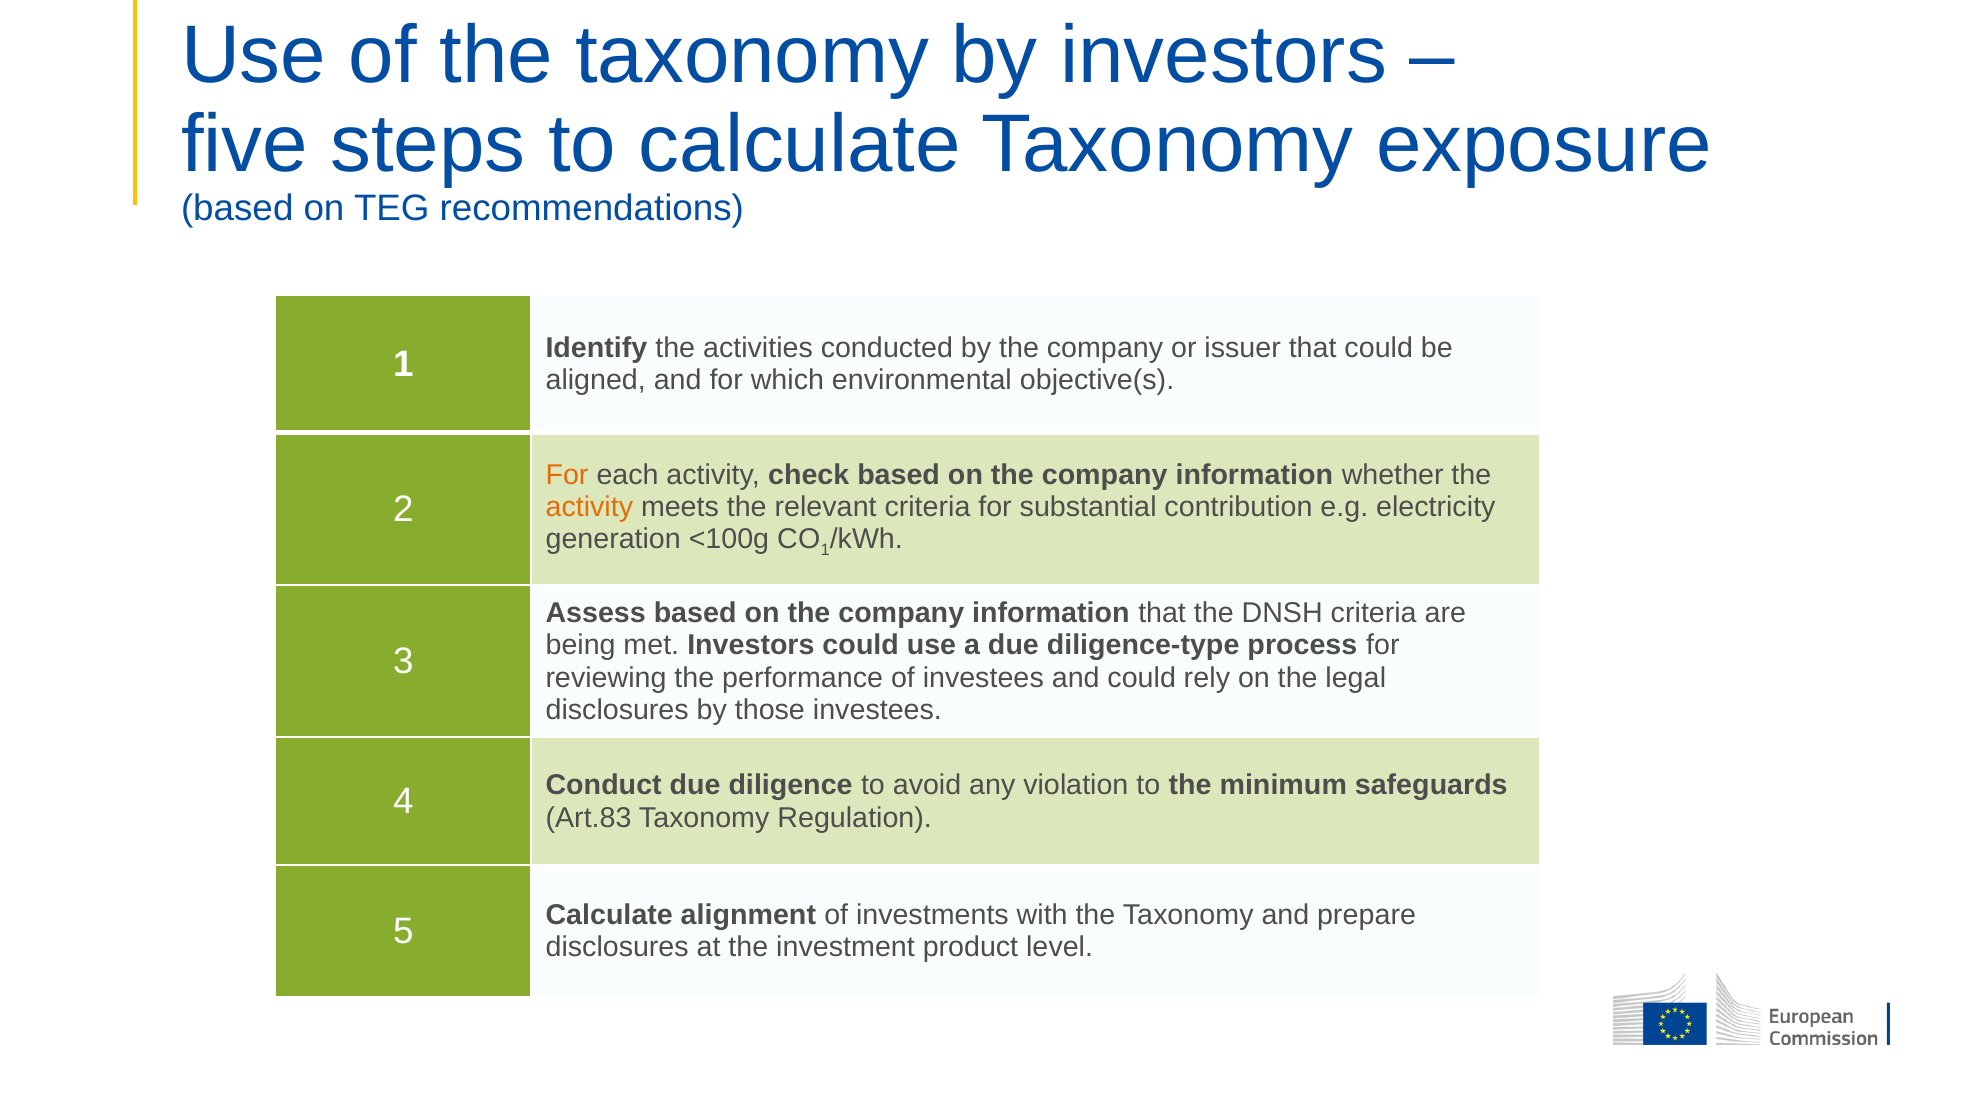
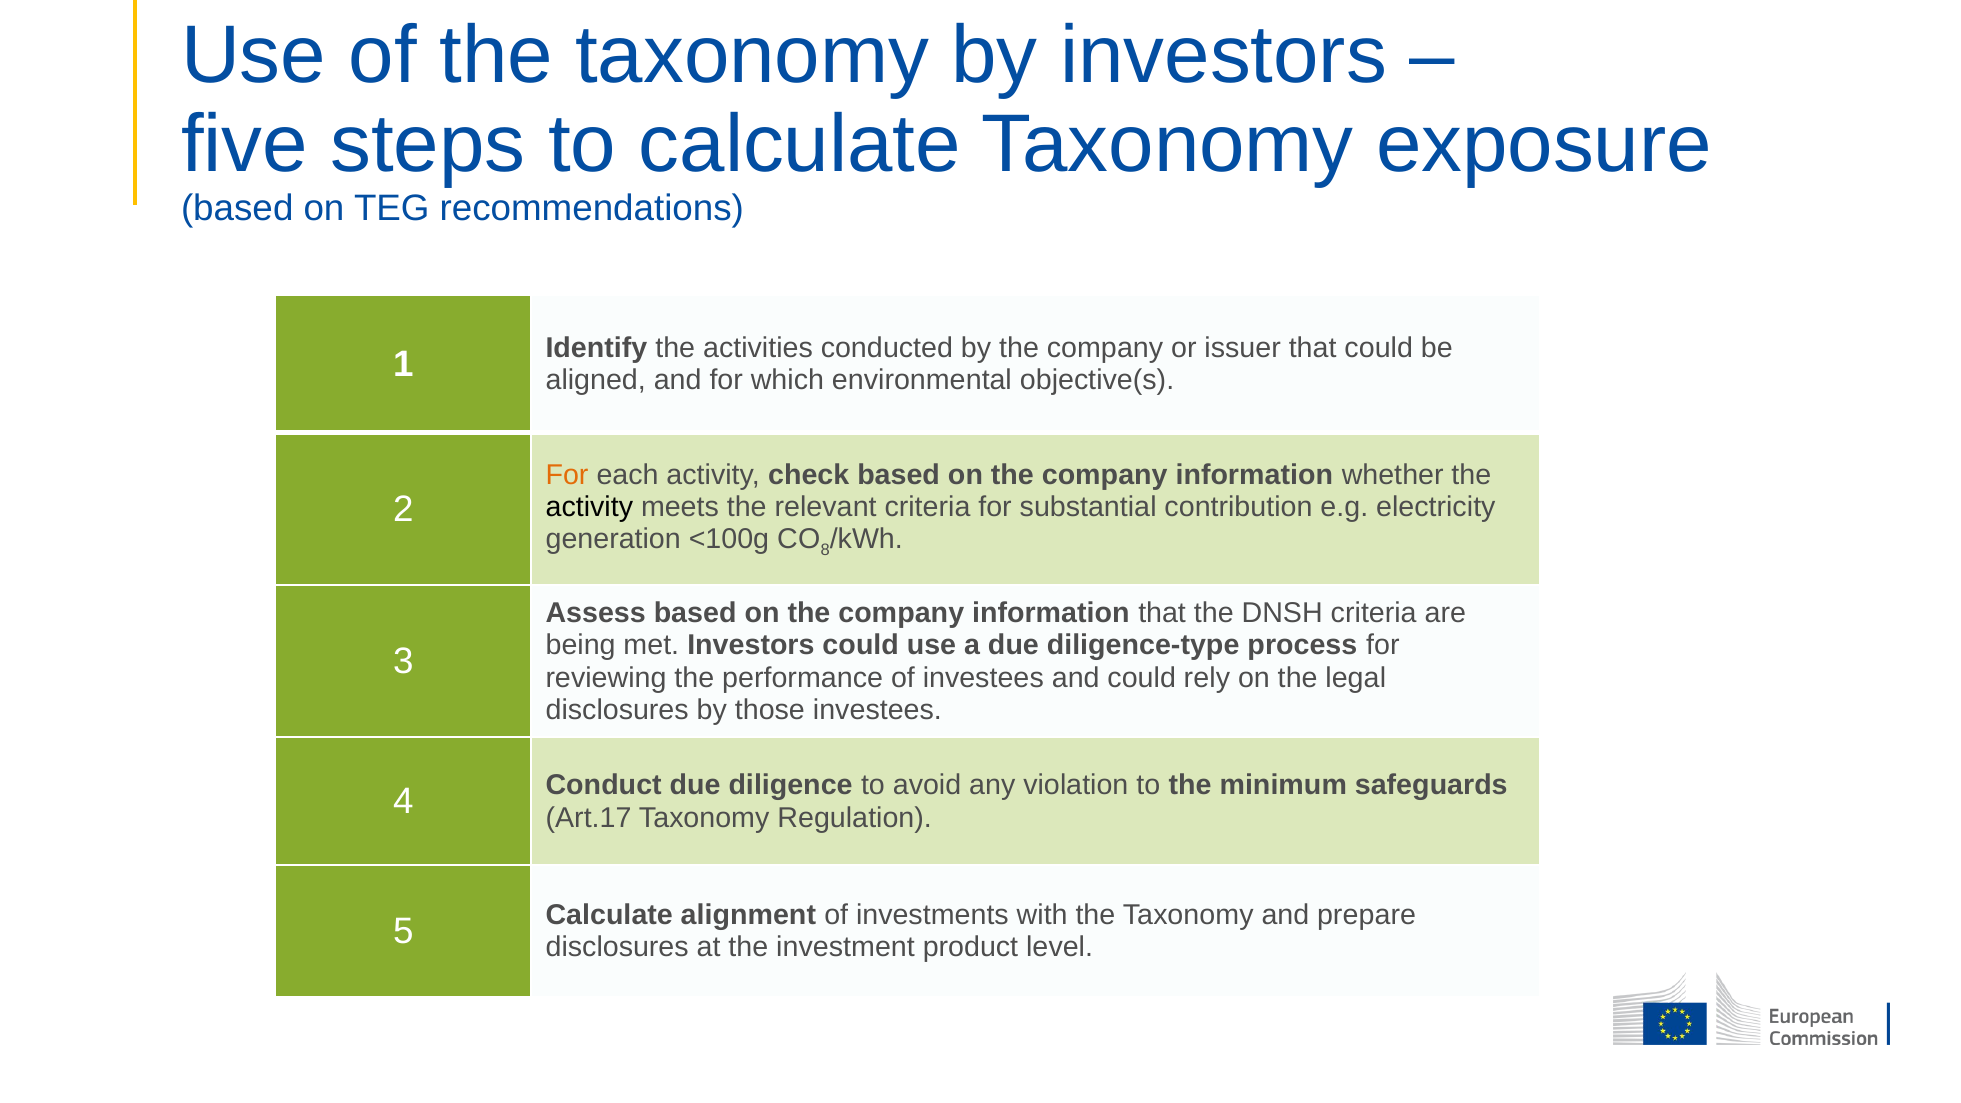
activity at (589, 507) colour: orange -> black
1 at (825, 550): 1 -> 8
Art.83: Art.83 -> Art.17
